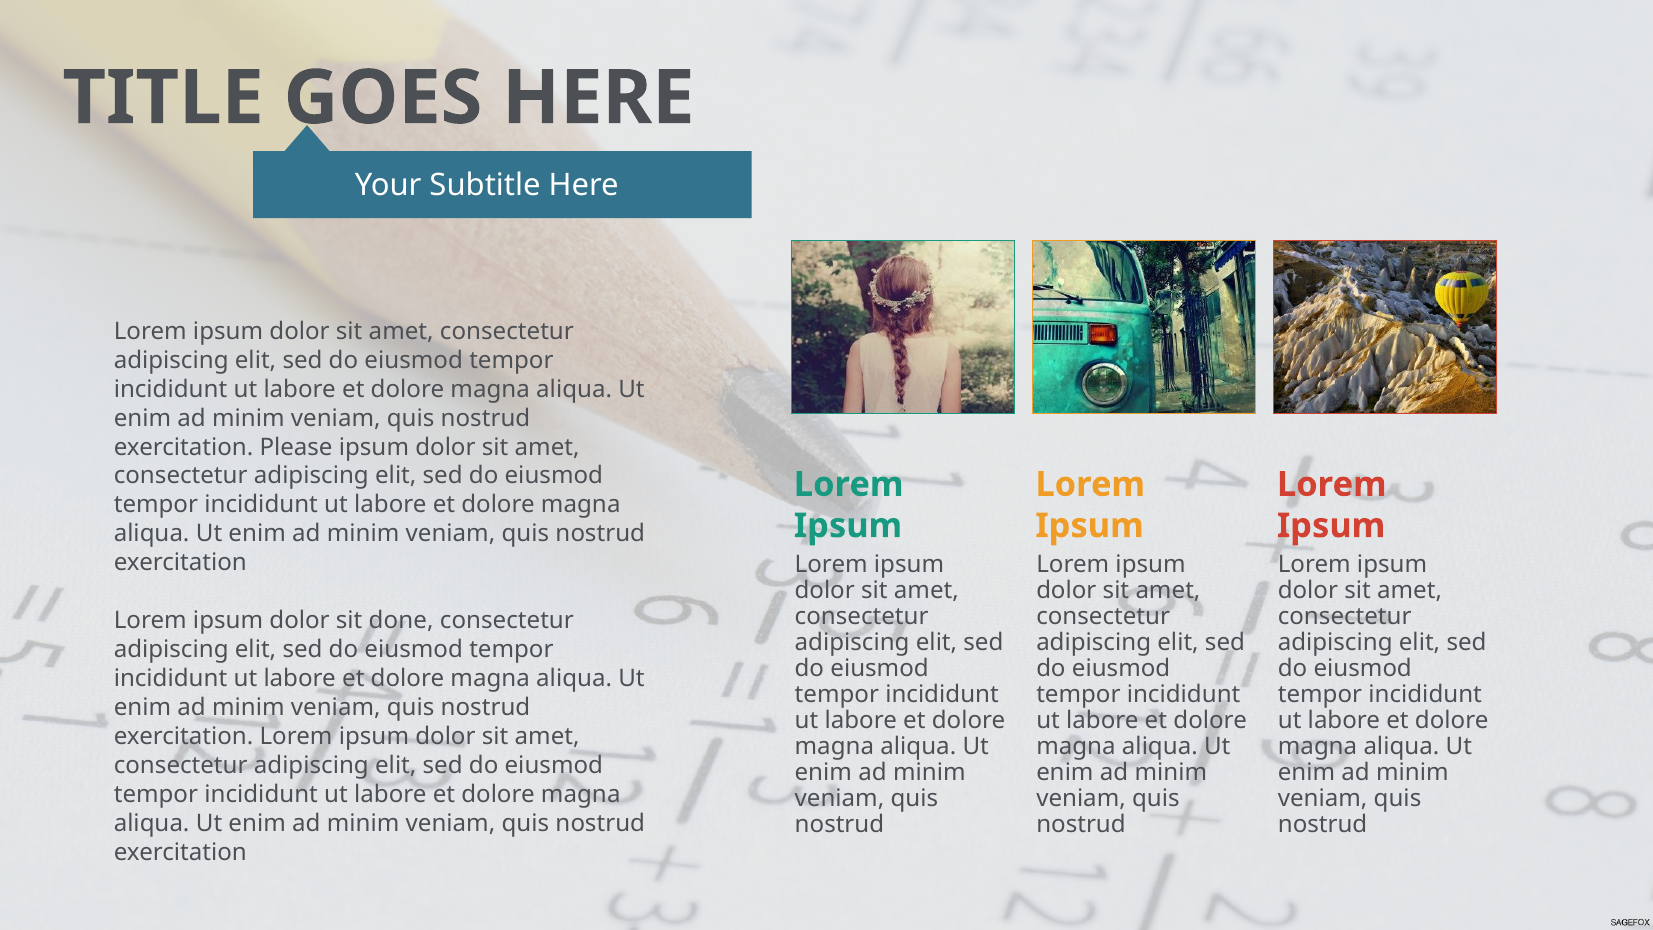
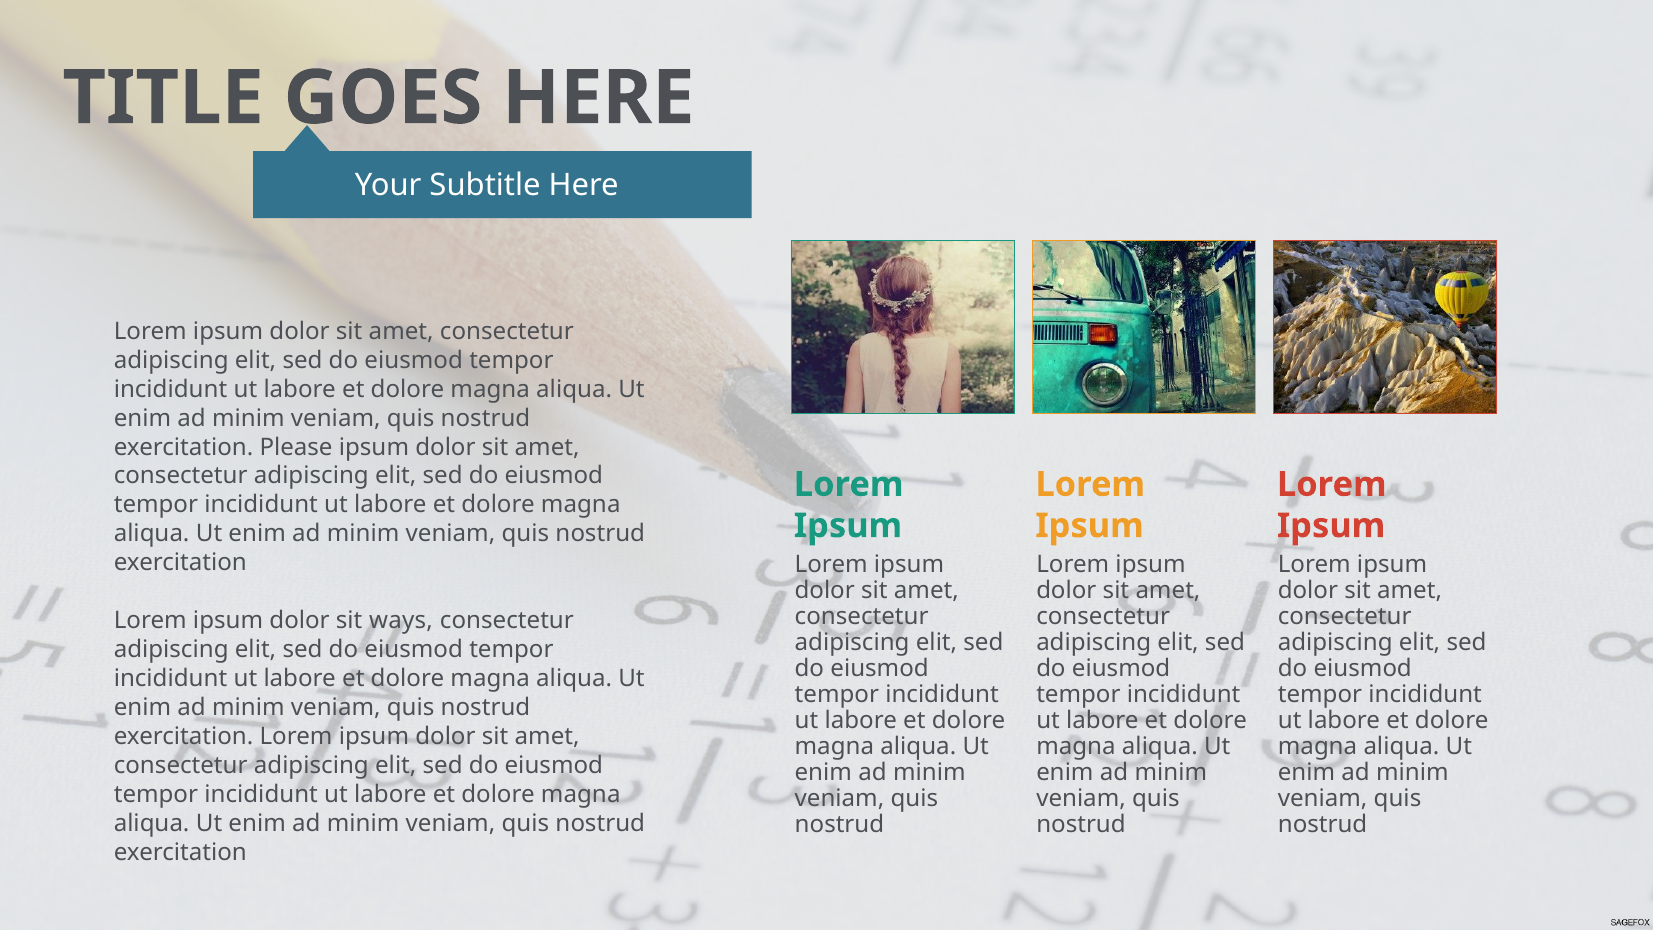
done: done -> ways
